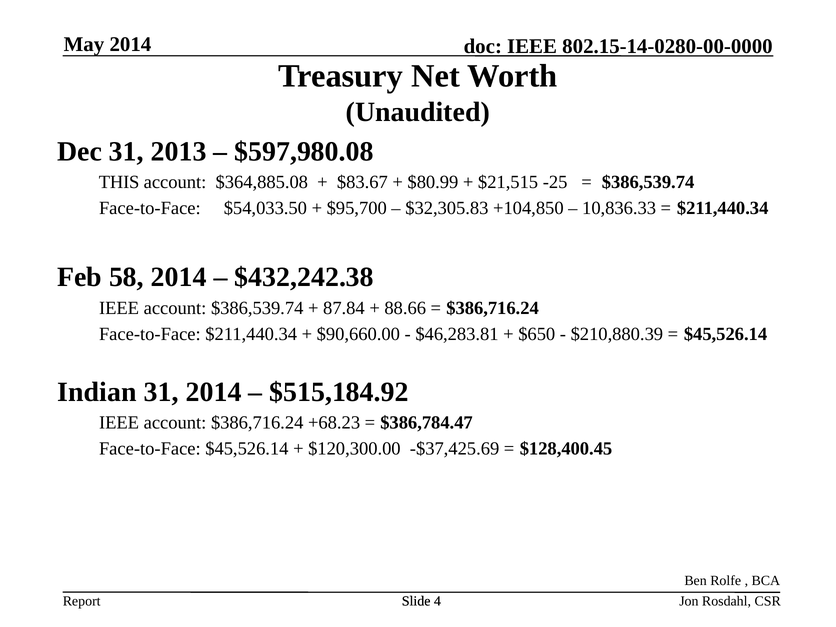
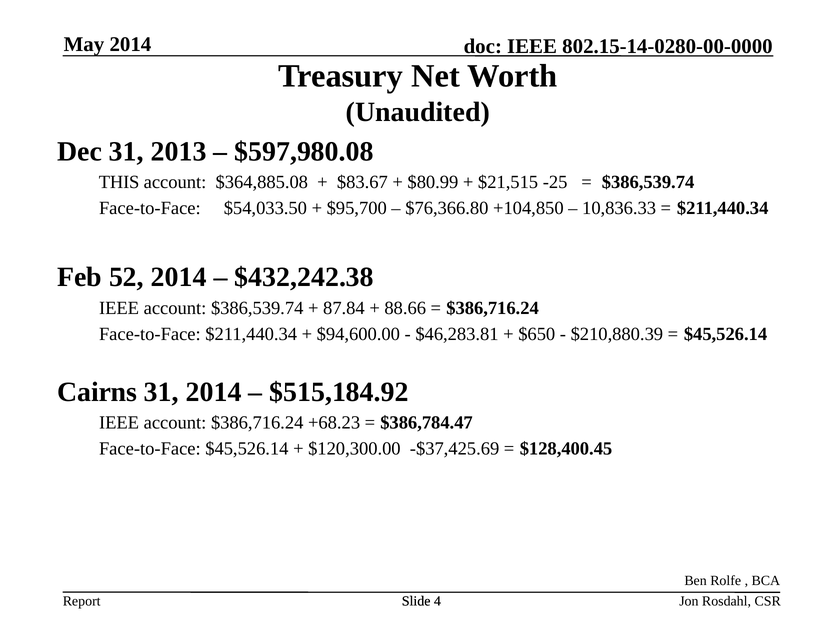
$32,305.83: $32,305.83 -> $76,366.80
58: 58 -> 52
$90,660.00: $90,660.00 -> $94,600.00
Indian: Indian -> Cairns
